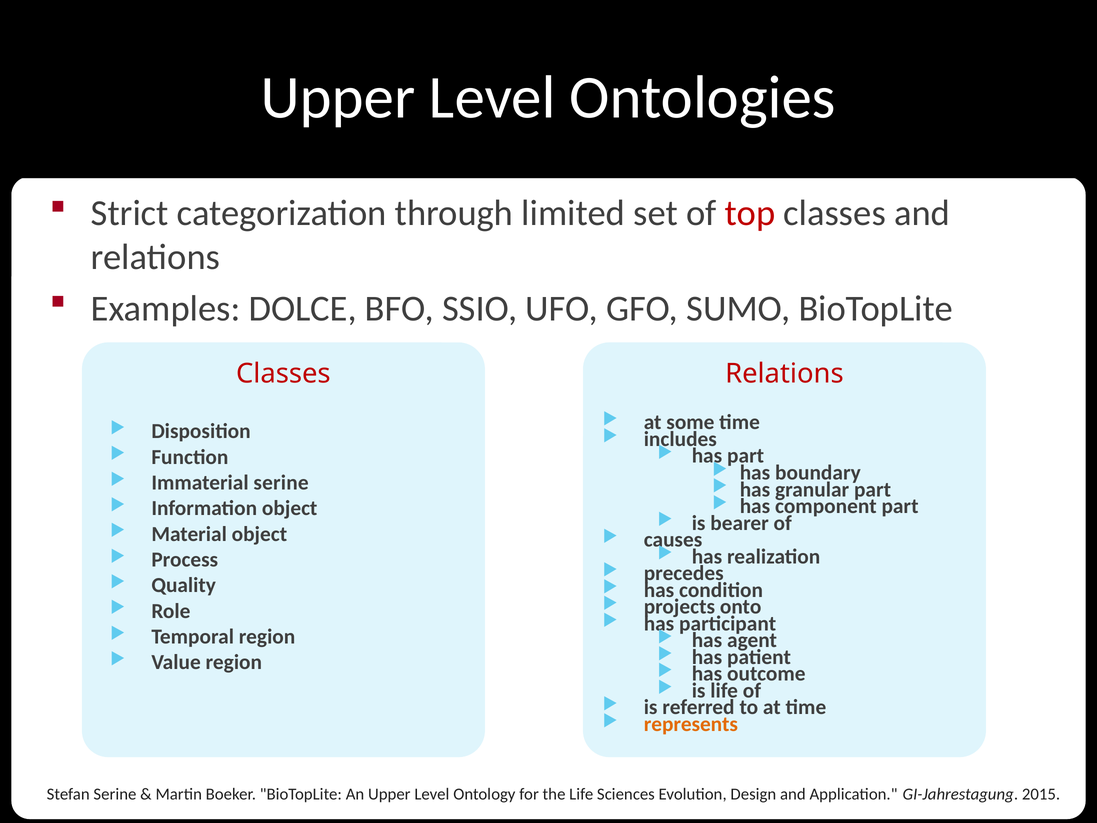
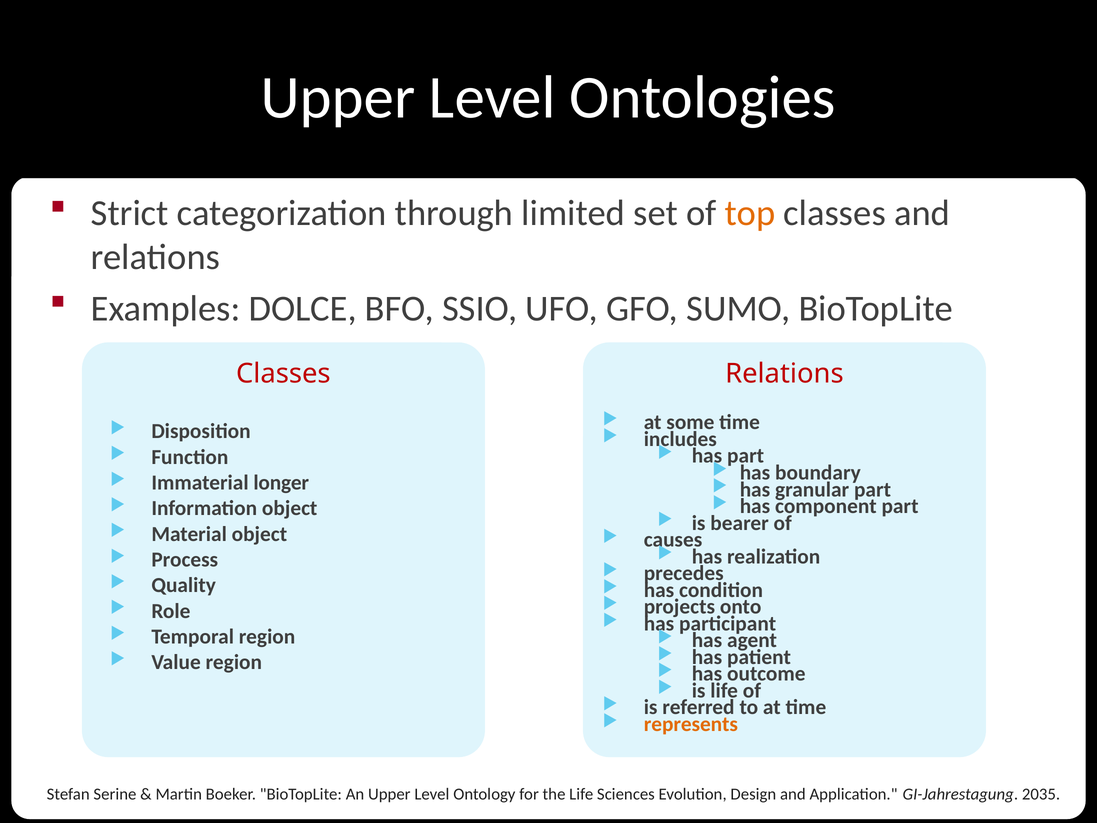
top colour: red -> orange
Immaterial serine: serine -> longer
2015: 2015 -> 2035
